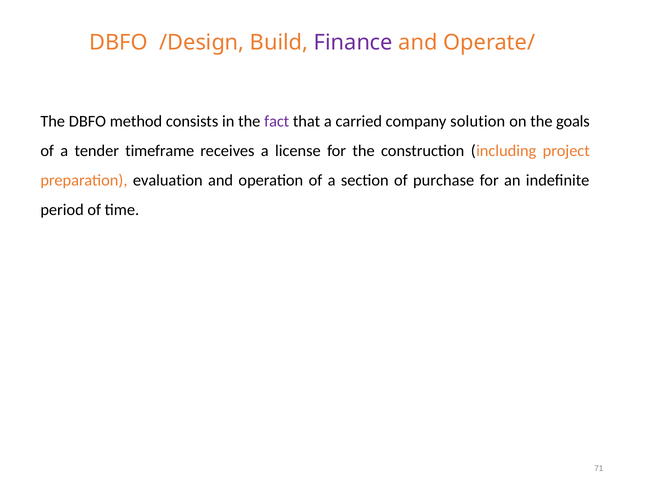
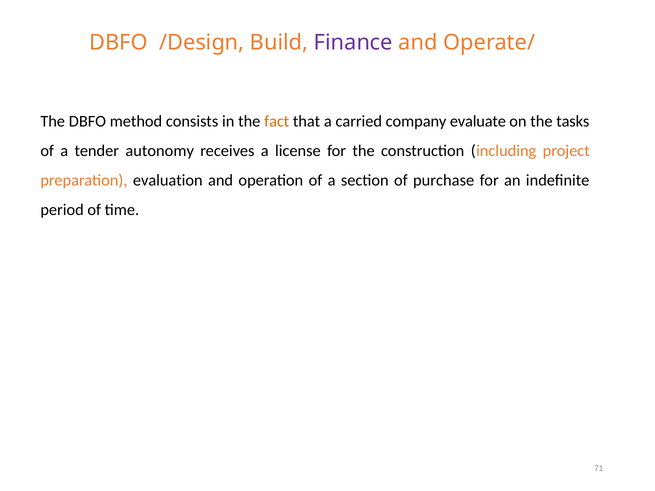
fact colour: purple -> orange
solution: solution -> evaluate
goals: goals -> tasks
timeframe: timeframe -> autonomy
